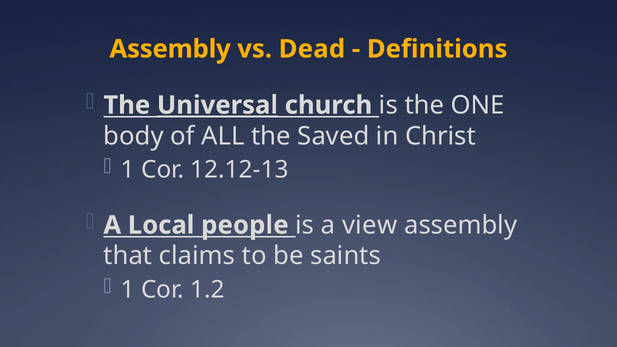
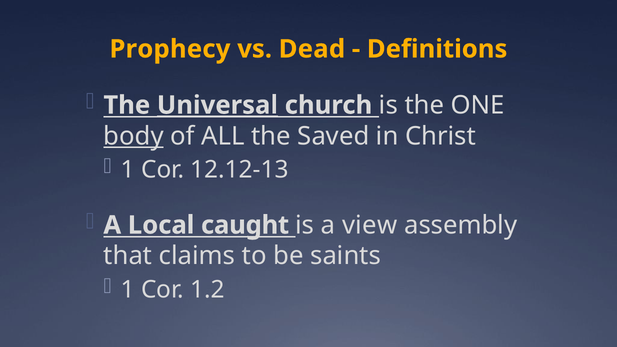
Assembly at (170, 49): Assembly -> Prophecy
body underline: none -> present
people: people -> caught
